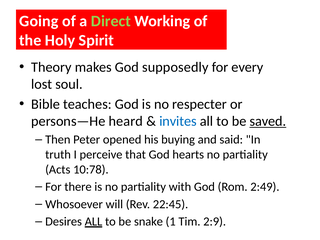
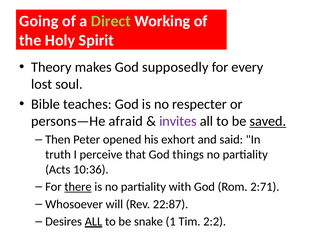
heard: heard -> afraid
invites colour: blue -> purple
buying: buying -> exhort
hearts: hearts -> things
10:78: 10:78 -> 10:36
there underline: none -> present
2:49: 2:49 -> 2:71
22:45: 22:45 -> 22:87
2:9: 2:9 -> 2:2
